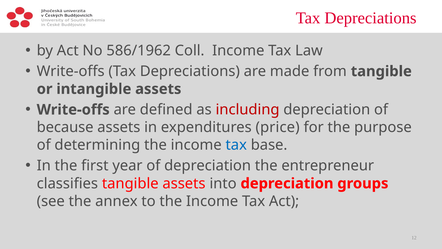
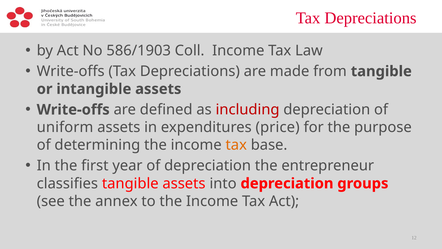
586/1962: 586/1962 -> 586/1903
because: because -> uniform
tax at (236, 145) colour: blue -> orange
